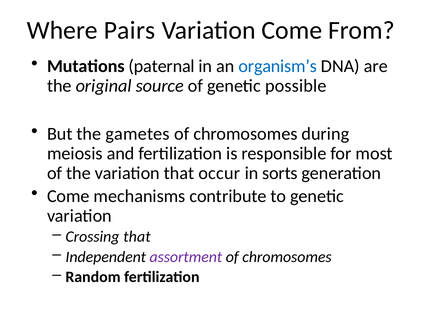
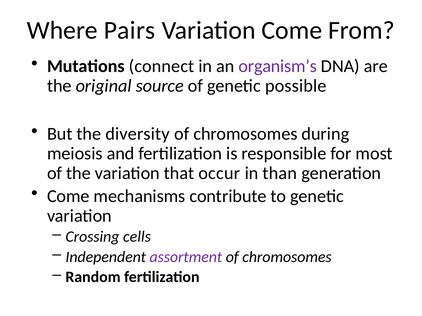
paternal: paternal -> connect
organism’s colour: blue -> purple
gametes: gametes -> diversity
sorts: sorts -> than
Crossing that: that -> cells
